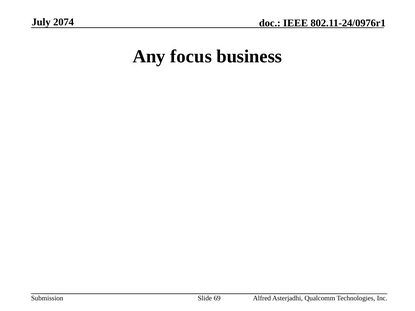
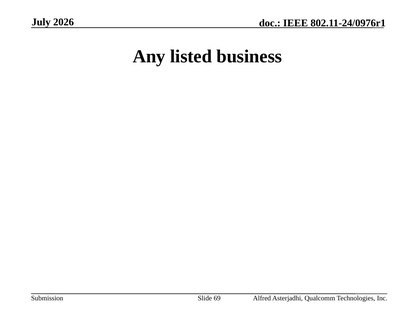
2074: 2074 -> 2026
focus: focus -> listed
